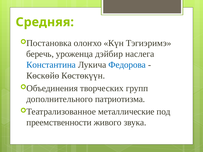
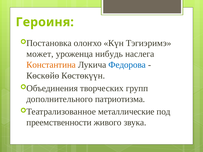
Средняя: Средняя -> Героиня
беречь: беречь -> может
дэйбир: дэйбир -> нибудь
Константина colour: blue -> orange
